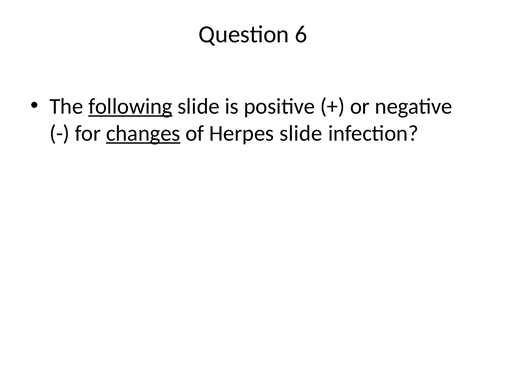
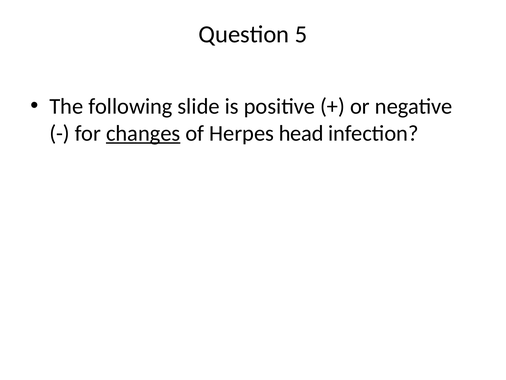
6: 6 -> 5
following underline: present -> none
Herpes slide: slide -> head
